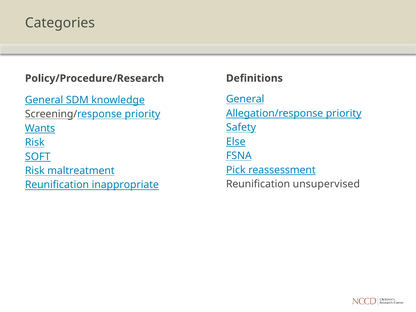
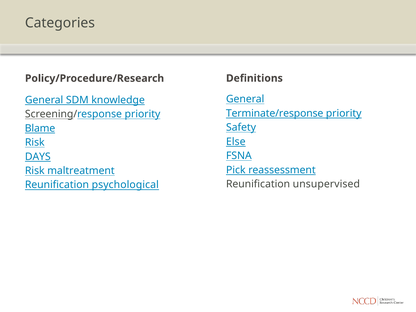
Allegation/response: Allegation/response -> Terminate/response
Wants: Wants -> Blame
SOFT: SOFT -> DAYS
inappropriate: inappropriate -> psychological
